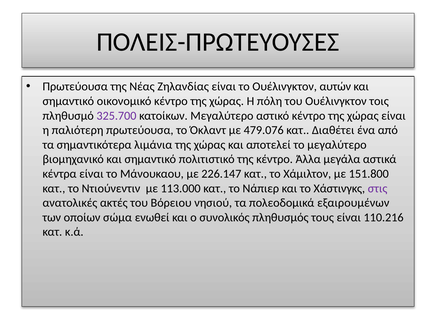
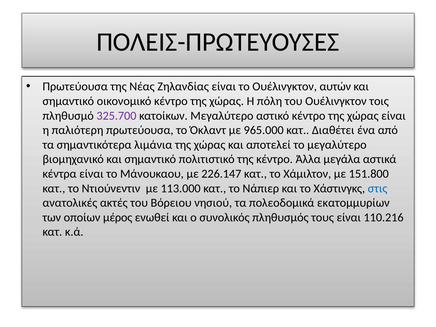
479.076: 479.076 -> 965.000
στις colour: purple -> blue
εξαιρουμένων: εξαιρουμένων -> εκατομμυρίων
σώμα: σώμα -> μέρος
